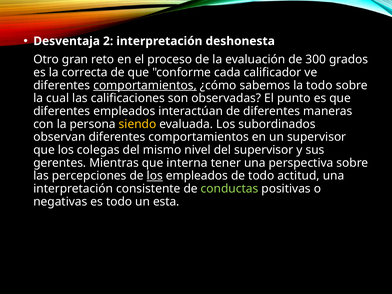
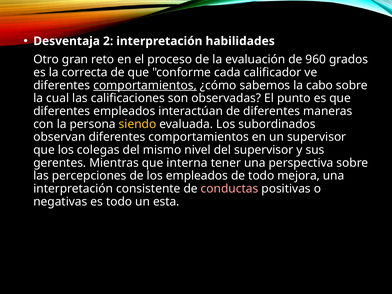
deshonesta: deshonesta -> habilidades
300: 300 -> 960
la todo: todo -> cabo
los at (155, 176) underline: present -> none
actitud: actitud -> mejora
conductas colour: light green -> pink
